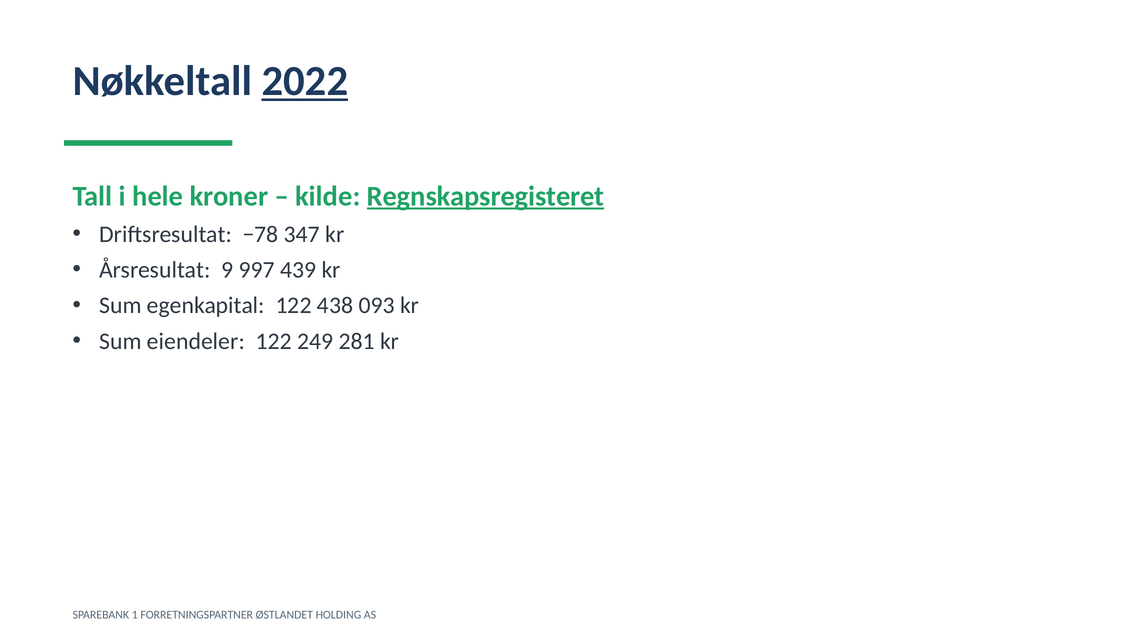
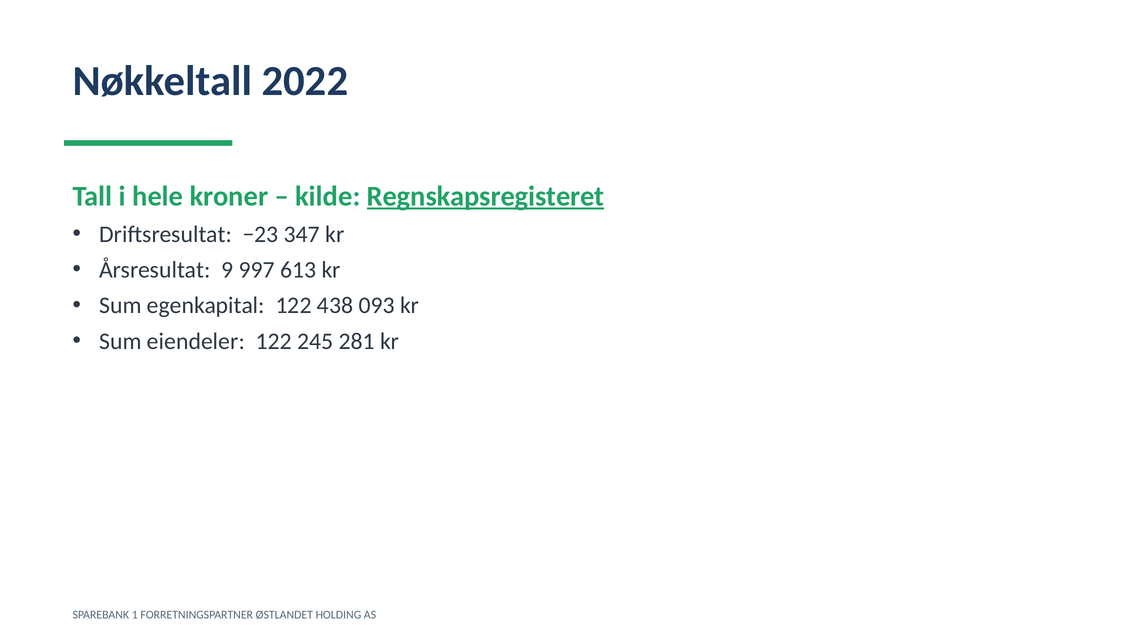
2022 underline: present -> none
−78: −78 -> −23
439: 439 -> 613
249: 249 -> 245
